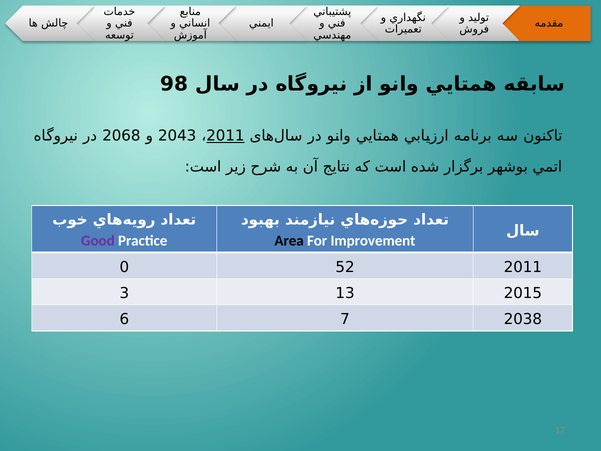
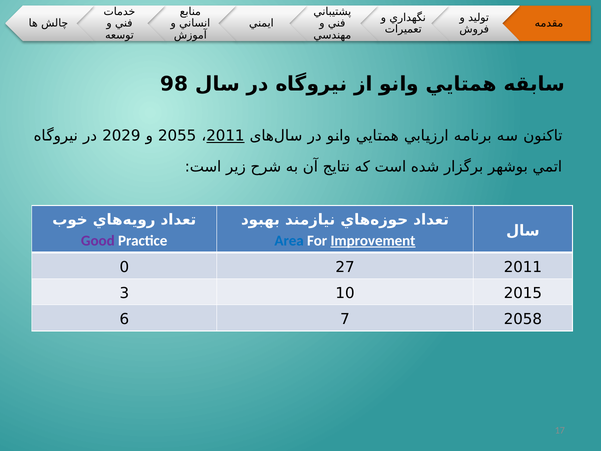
2068: 2068 -> 2029
2043: 2043 -> 2055
Area colour: black -> blue
Improvement underline: none -> present
52: 52 -> 27
13: 13 -> 10
2038: 2038 -> 2058
